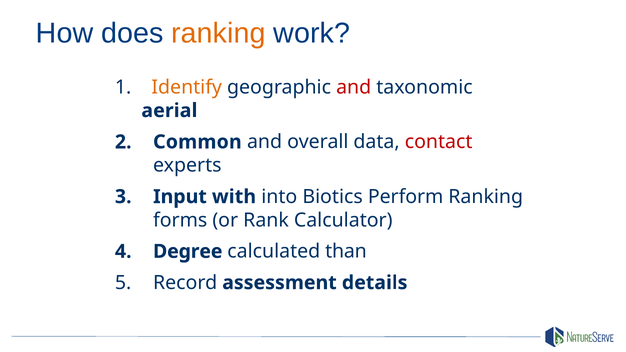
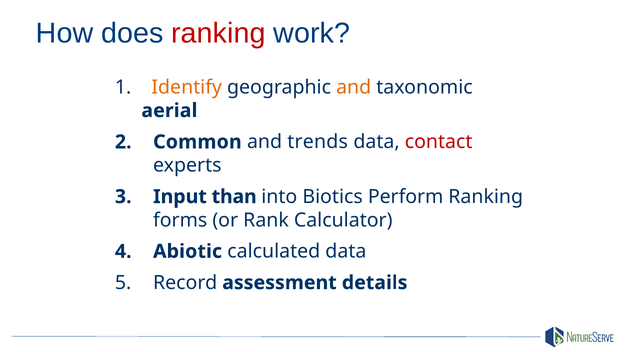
ranking at (218, 33) colour: orange -> red
and at (354, 87) colour: red -> orange
overall: overall -> trends
with: with -> than
Degree: Degree -> Abiotic
calculated than: than -> data
